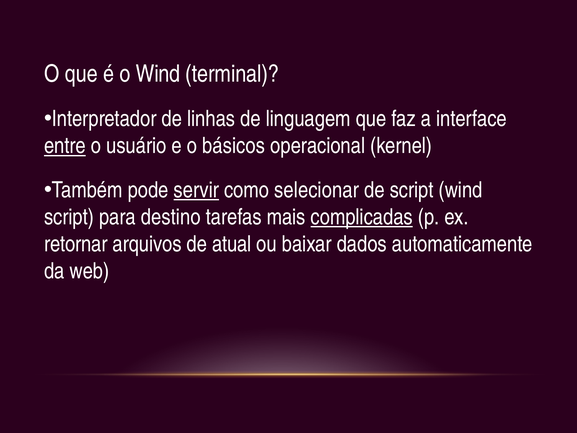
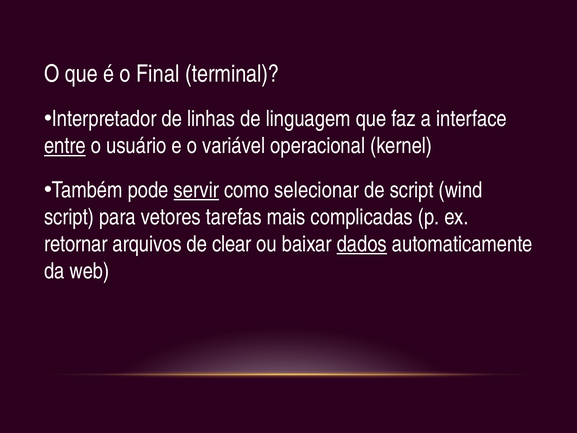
o Wind: Wind -> Final
básicos: básicos -> variável
destino: destino -> vetores
complicadas underline: present -> none
atual: atual -> clear
dados underline: none -> present
